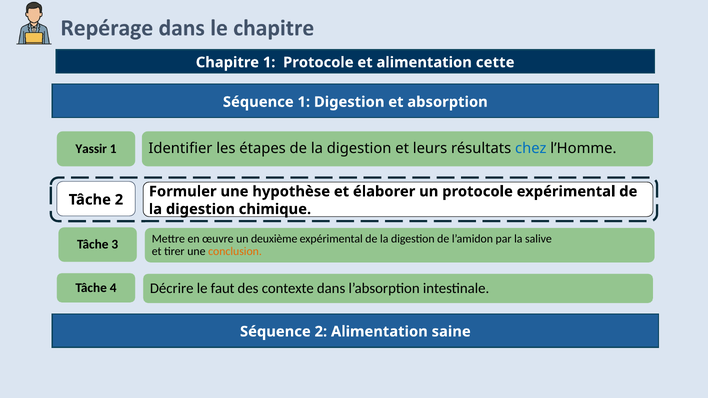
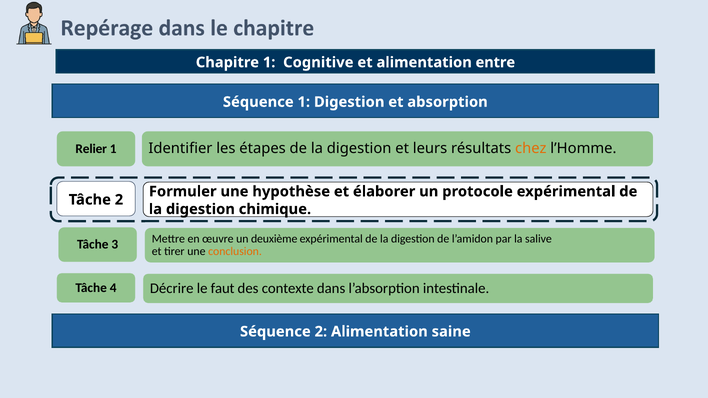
1 Protocole: Protocole -> Cognitive
cette: cette -> entre
Yassir: Yassir -> Relier
chez colour: blue -> orange
